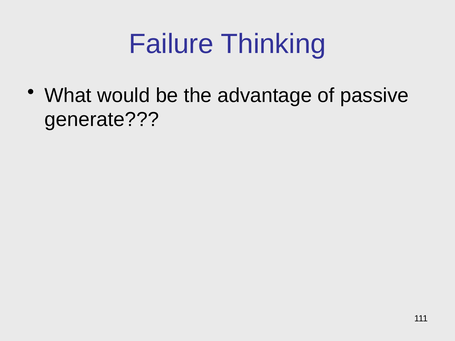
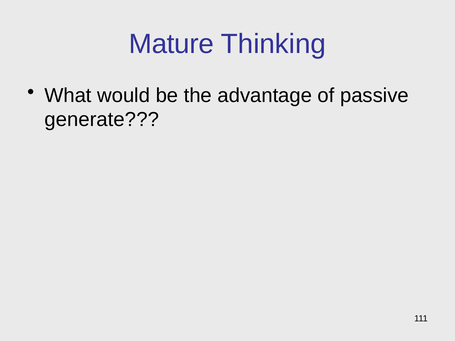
Failure: Failure -> Mature
